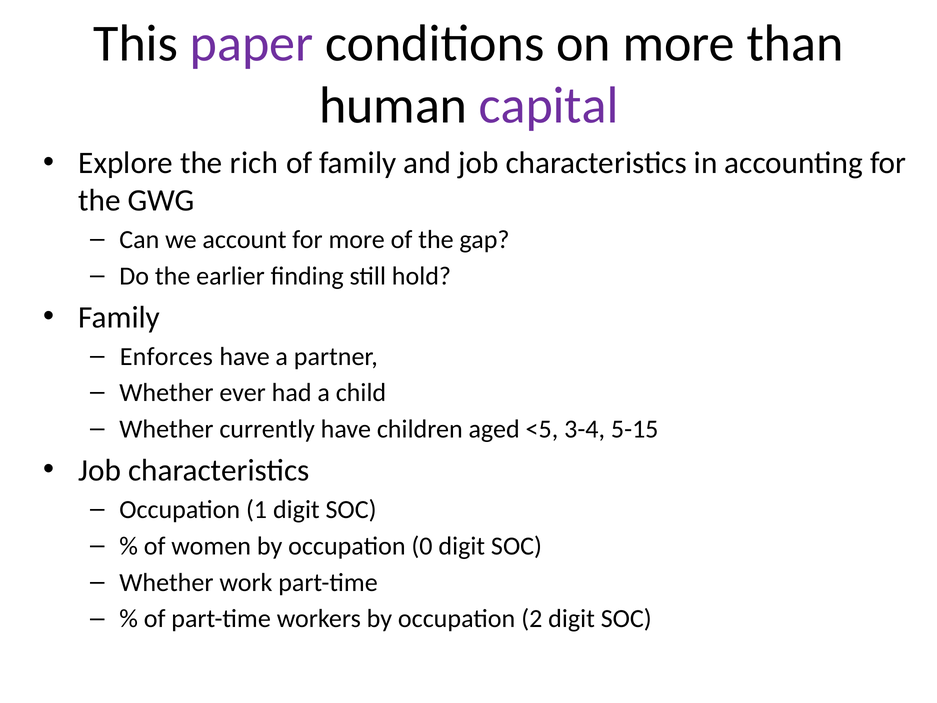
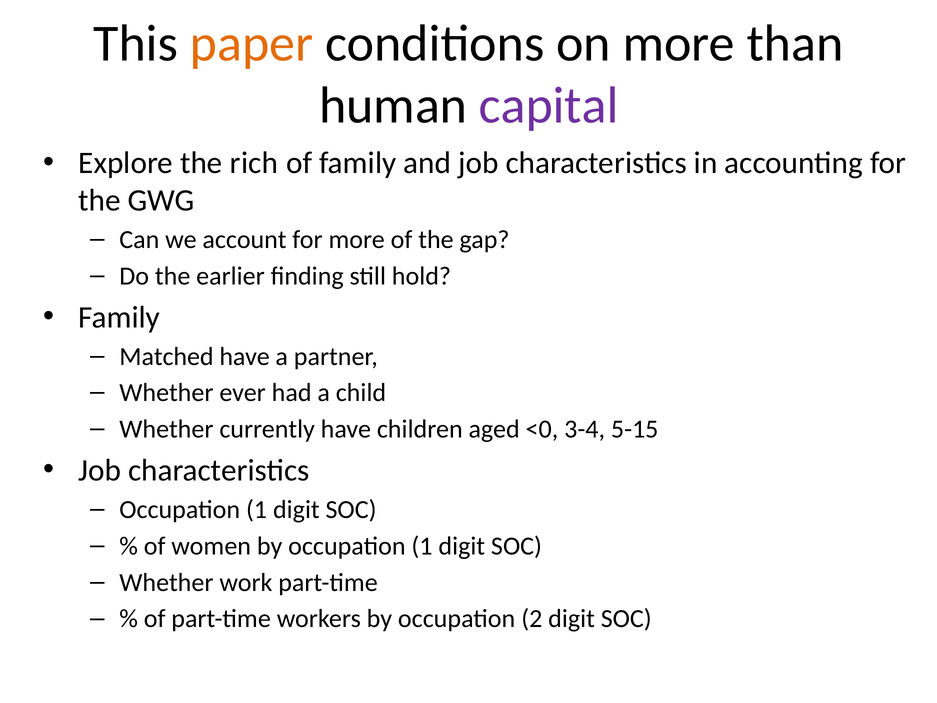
paper colour: purple -> orange
Enforces: Enforces -> Matched
<5: <5 -> <0
by occupation 0: 0 -> 1
